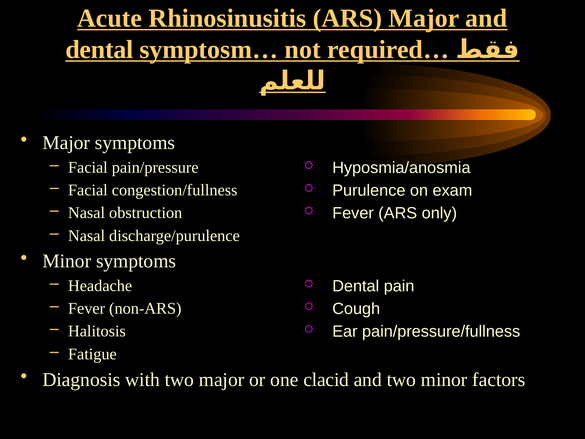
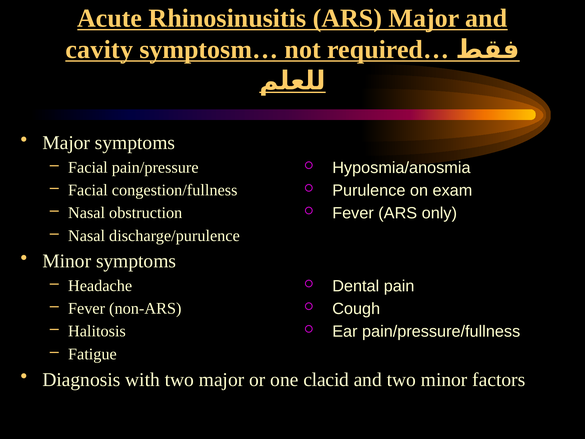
dental at (99, 50): dental -> cavity
